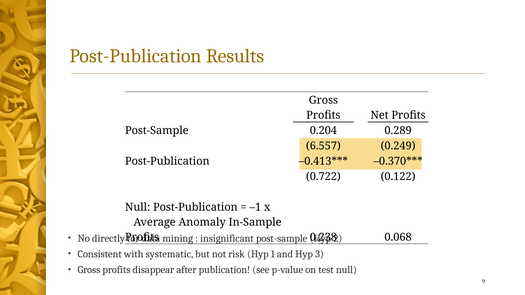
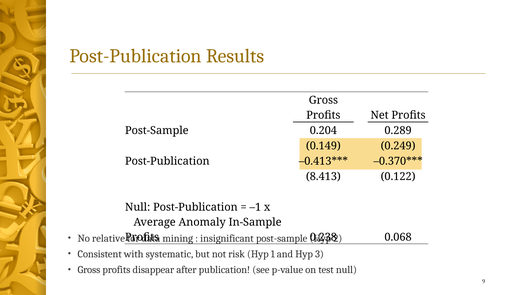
6.557: 6.557 -> 0.149
0.722: 0.722 -> 8.413
directly: directly -> relative
